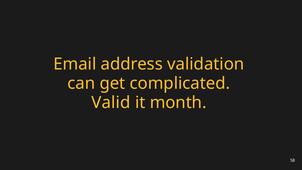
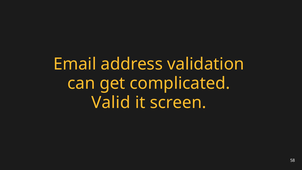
month: month -> screen
